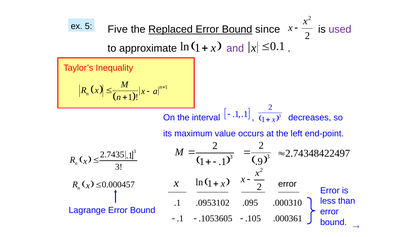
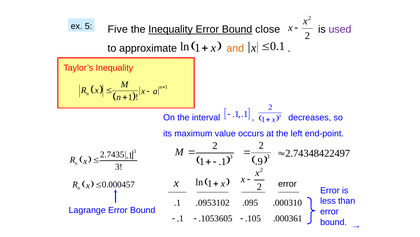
the Replaced: Replaced -> Inequality
since: since -> close
and colour: purple -> orange
